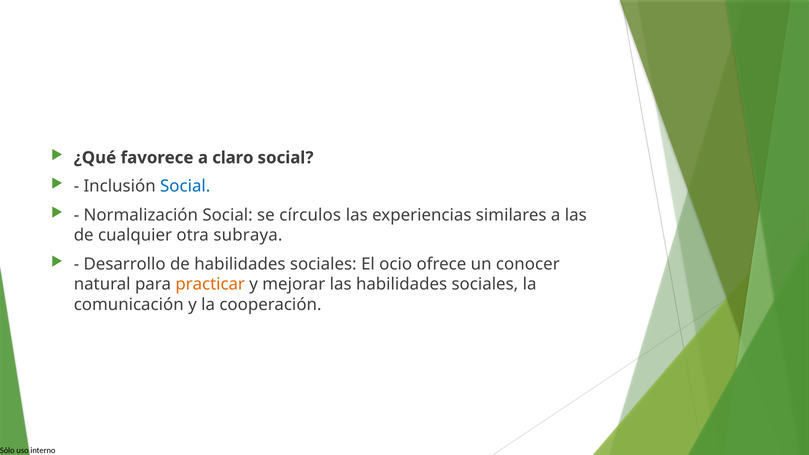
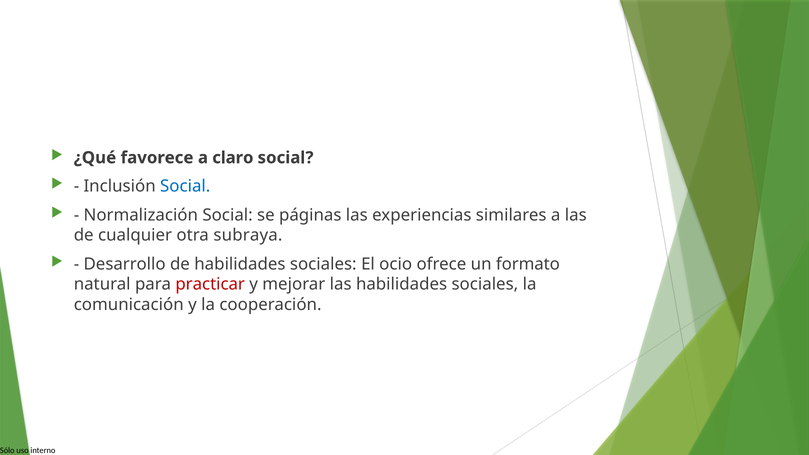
círculos: círculos -> páginas
conocer: conocer -> formato
practicar colour: orange -> red
